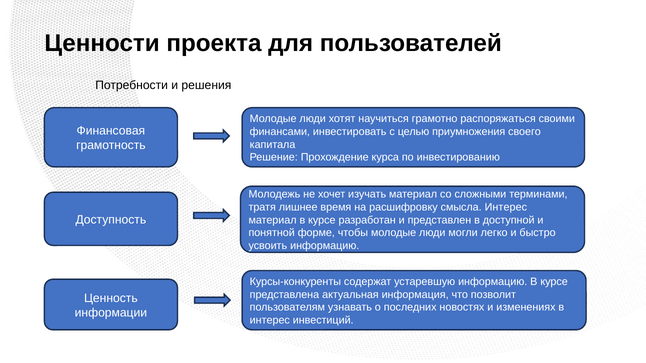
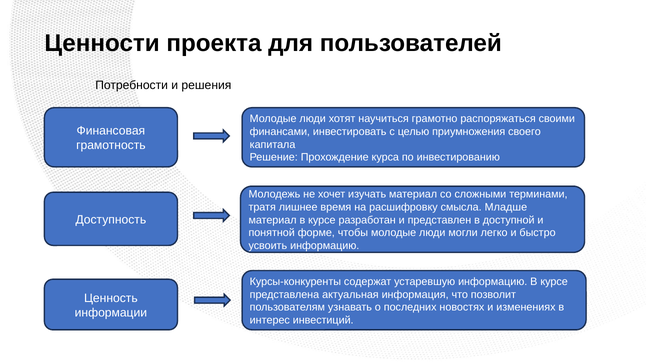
смысла Интерес: Интерес -> Младше
